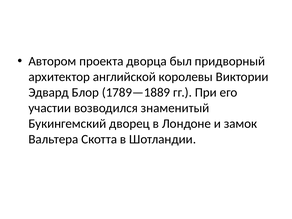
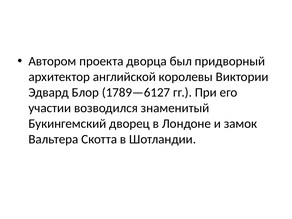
1789—1889: 1789—1889 -> 1789—6127
